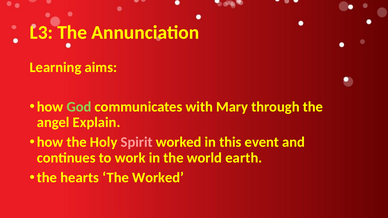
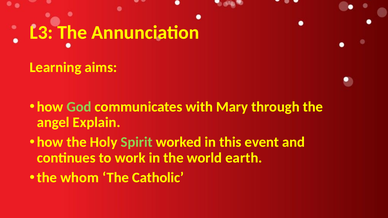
Spirit colour: pink -> light green
hearts: hearts -> whom
The Worked: Worked -> Catholic
